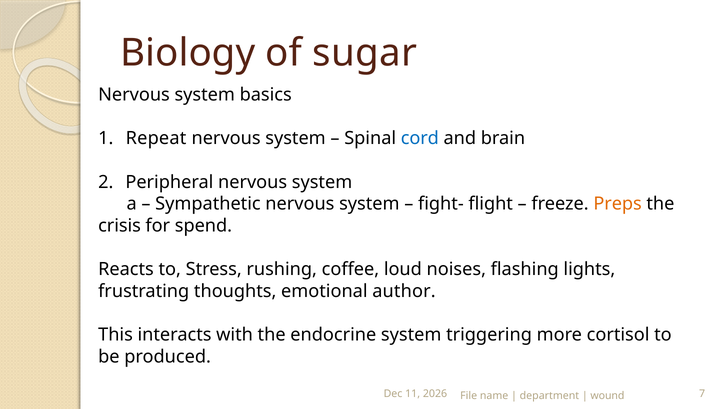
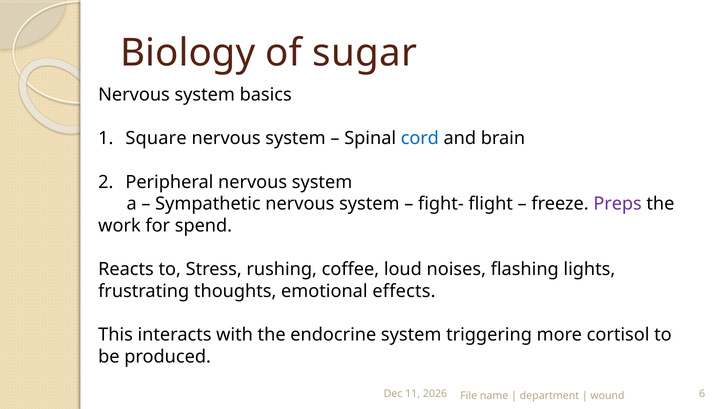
Repeat: Repeat -> Square
Preps colour: orange -> purple
crisis: crisis -> work
author: author -> effects
7: 7 -> 6
